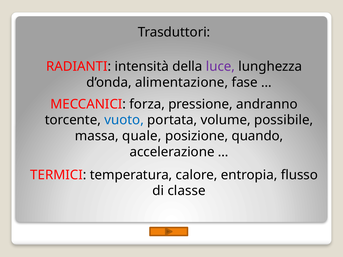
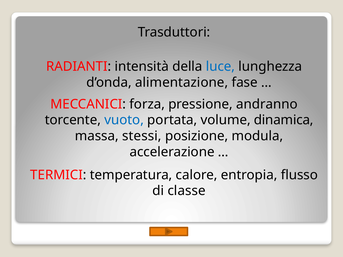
luce colour: purple -> blue
possibile: possibile -> dinamica
quale: quale -> stessi
quando: quando -> modula
